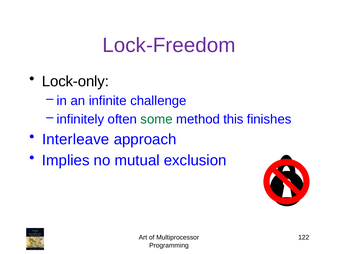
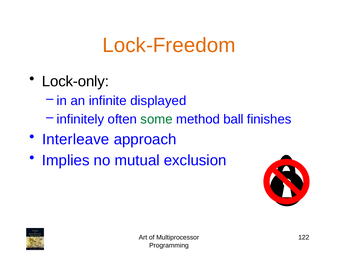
Lock-Freedom colour: purple -> orange
challenge: challenge -> displayed
this: this -> ball
